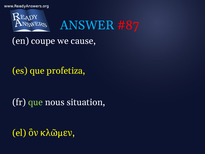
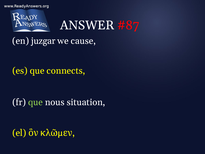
ANSWER colour: light blue -> white
coupe: coupe -> juzgar
profetiza: profetiza -> connects
